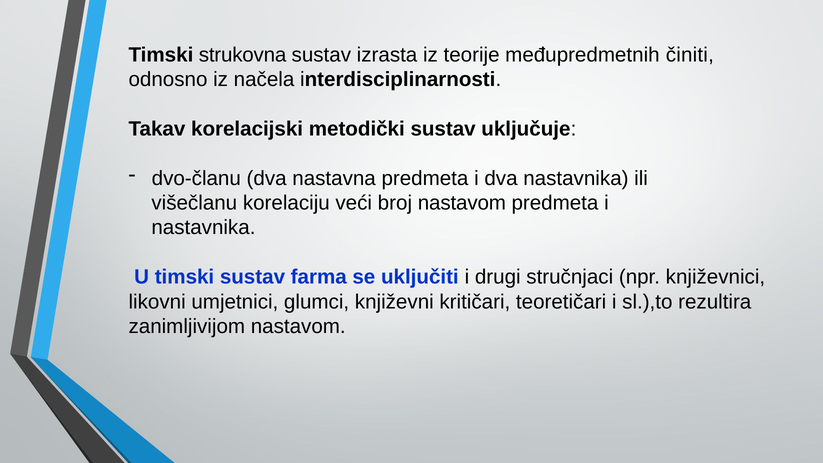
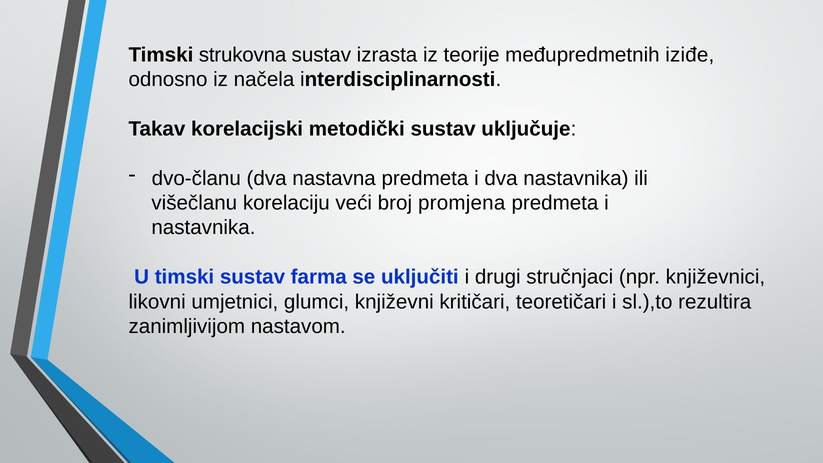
činiti: činiti -> iziđe
broj nastavom: nastavom -> promjena
